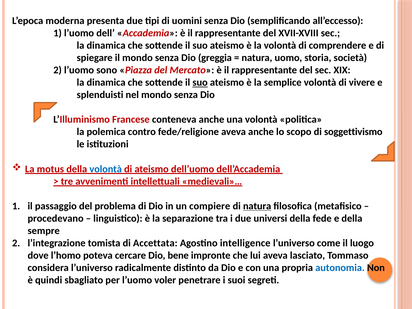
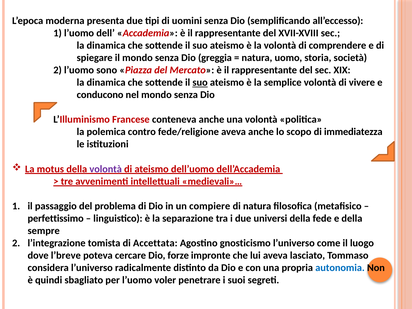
splenduisti: splenduisti -> conducono
soggettivismo: soggettivismo -> immediatezza
volontà at (106, 169) colour: blue -> purple
natura at (257, 206) underline: present -> none
procedevano: procedevano -> perfettissimo
intelligence: intelligence -> gnosticismo
l’homo: l’homo -> l’breve
bene: bene -> forze
